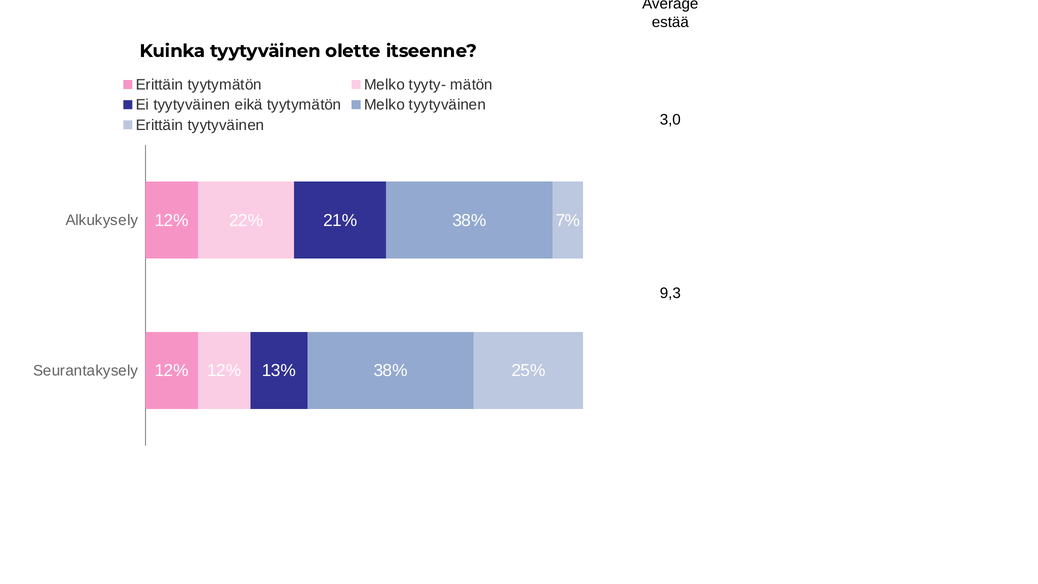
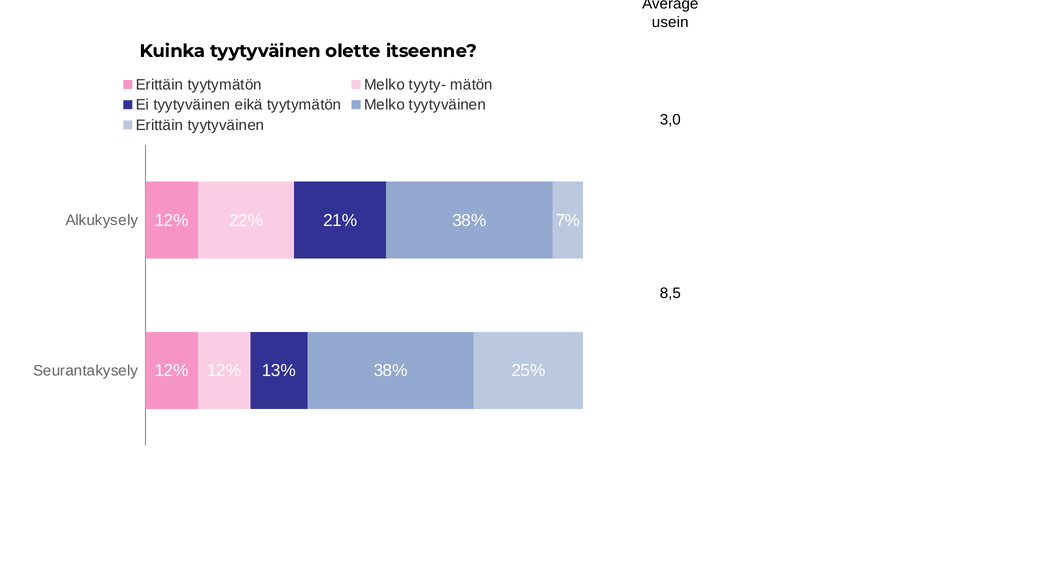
estää: estää -> usein
9,3: 9,3 -> 8,5
